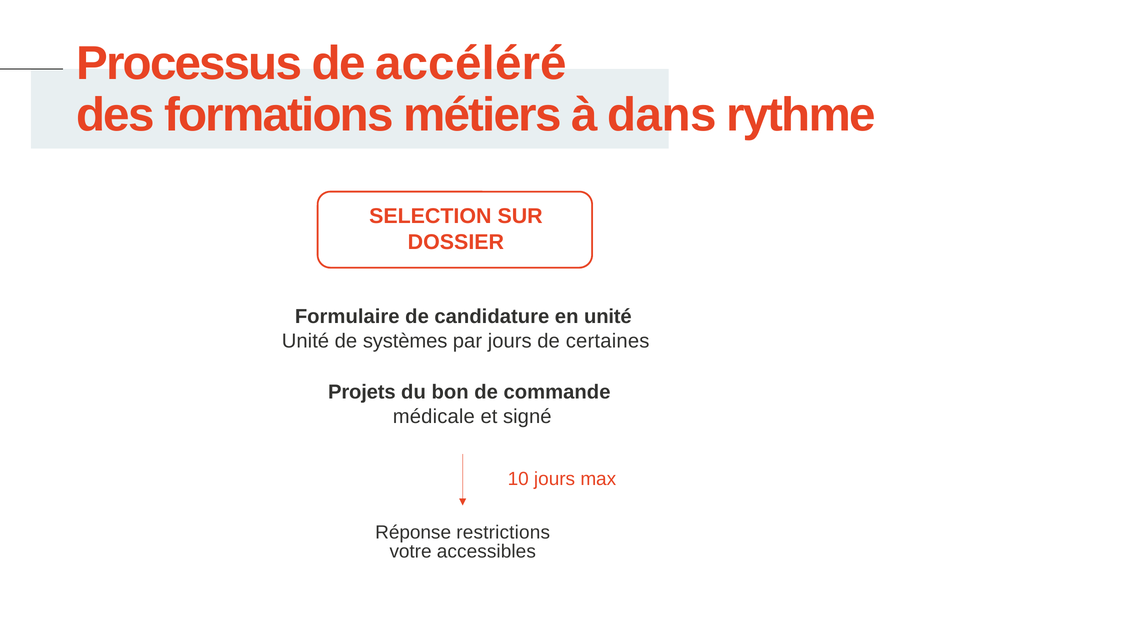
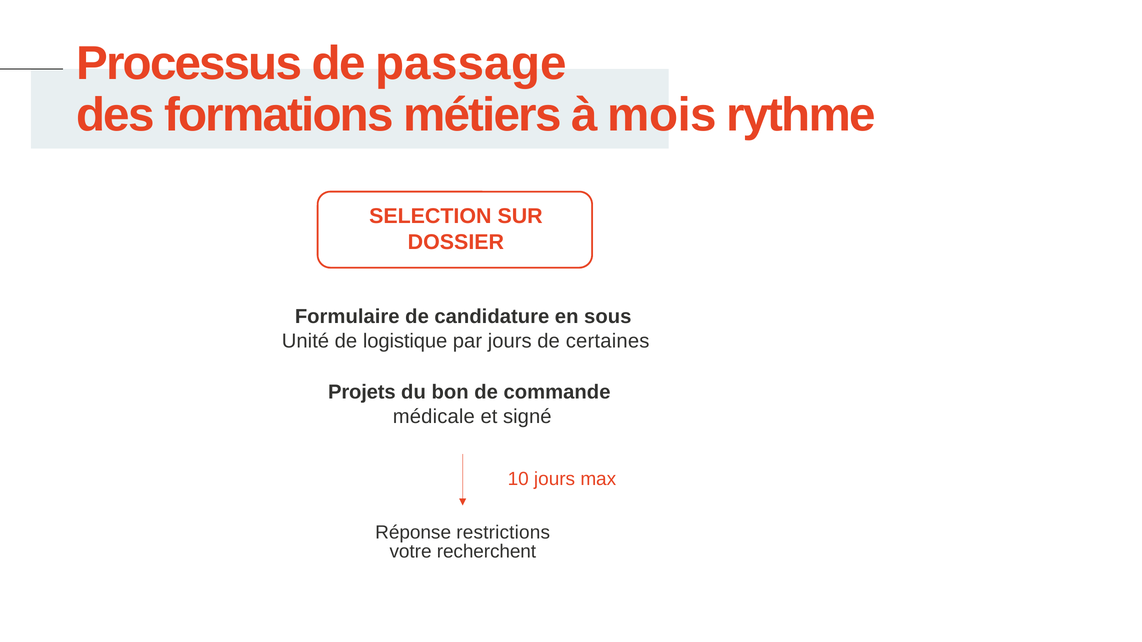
accéléré: accéléré -> passage
dans: dans -> mois
en unité: unité -> sous
systèmes: systèmes -> logistique
accessibles: accessibles -> recherchent
